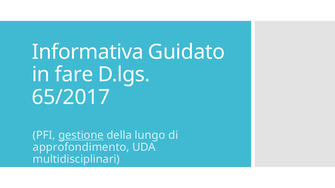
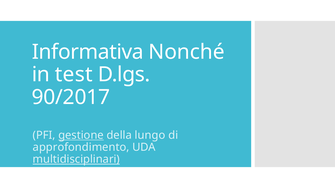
Guidato: Guidato -> Nonché
fare: fare -> test
65/2017: 65/2017 -> 90/2017
multidisciplinari underline: none -> present
